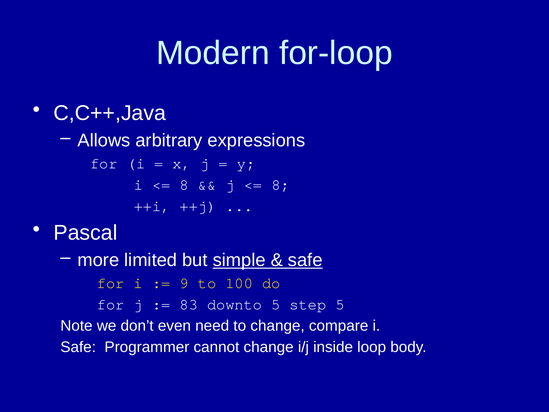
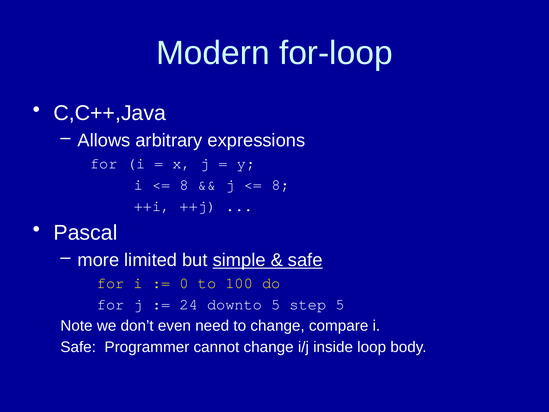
9: 9 -> 0
83: 83 -> 24
